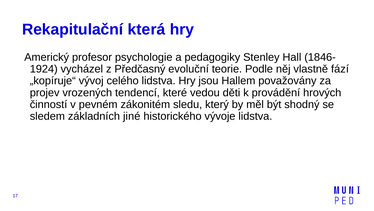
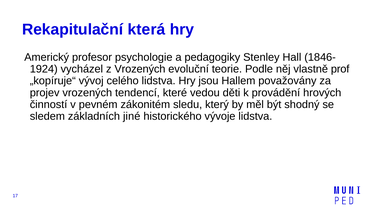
z Předčasný: Předčasný -> Vrozených
fází: fází -> prof
